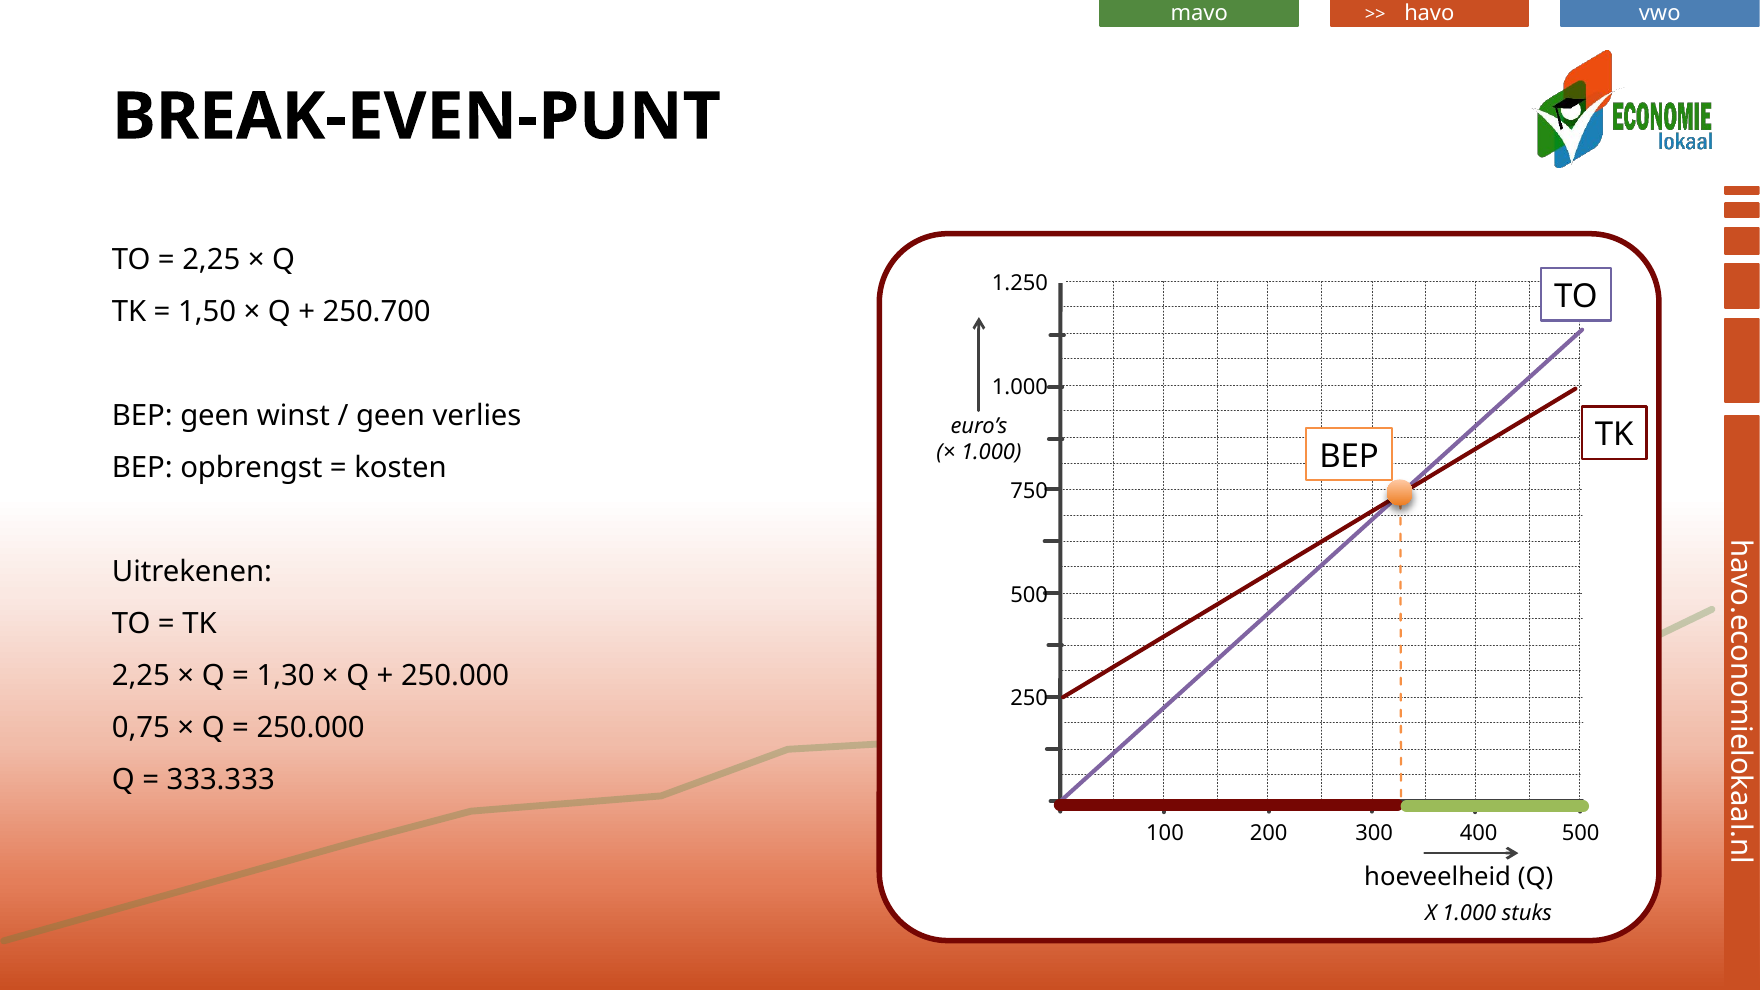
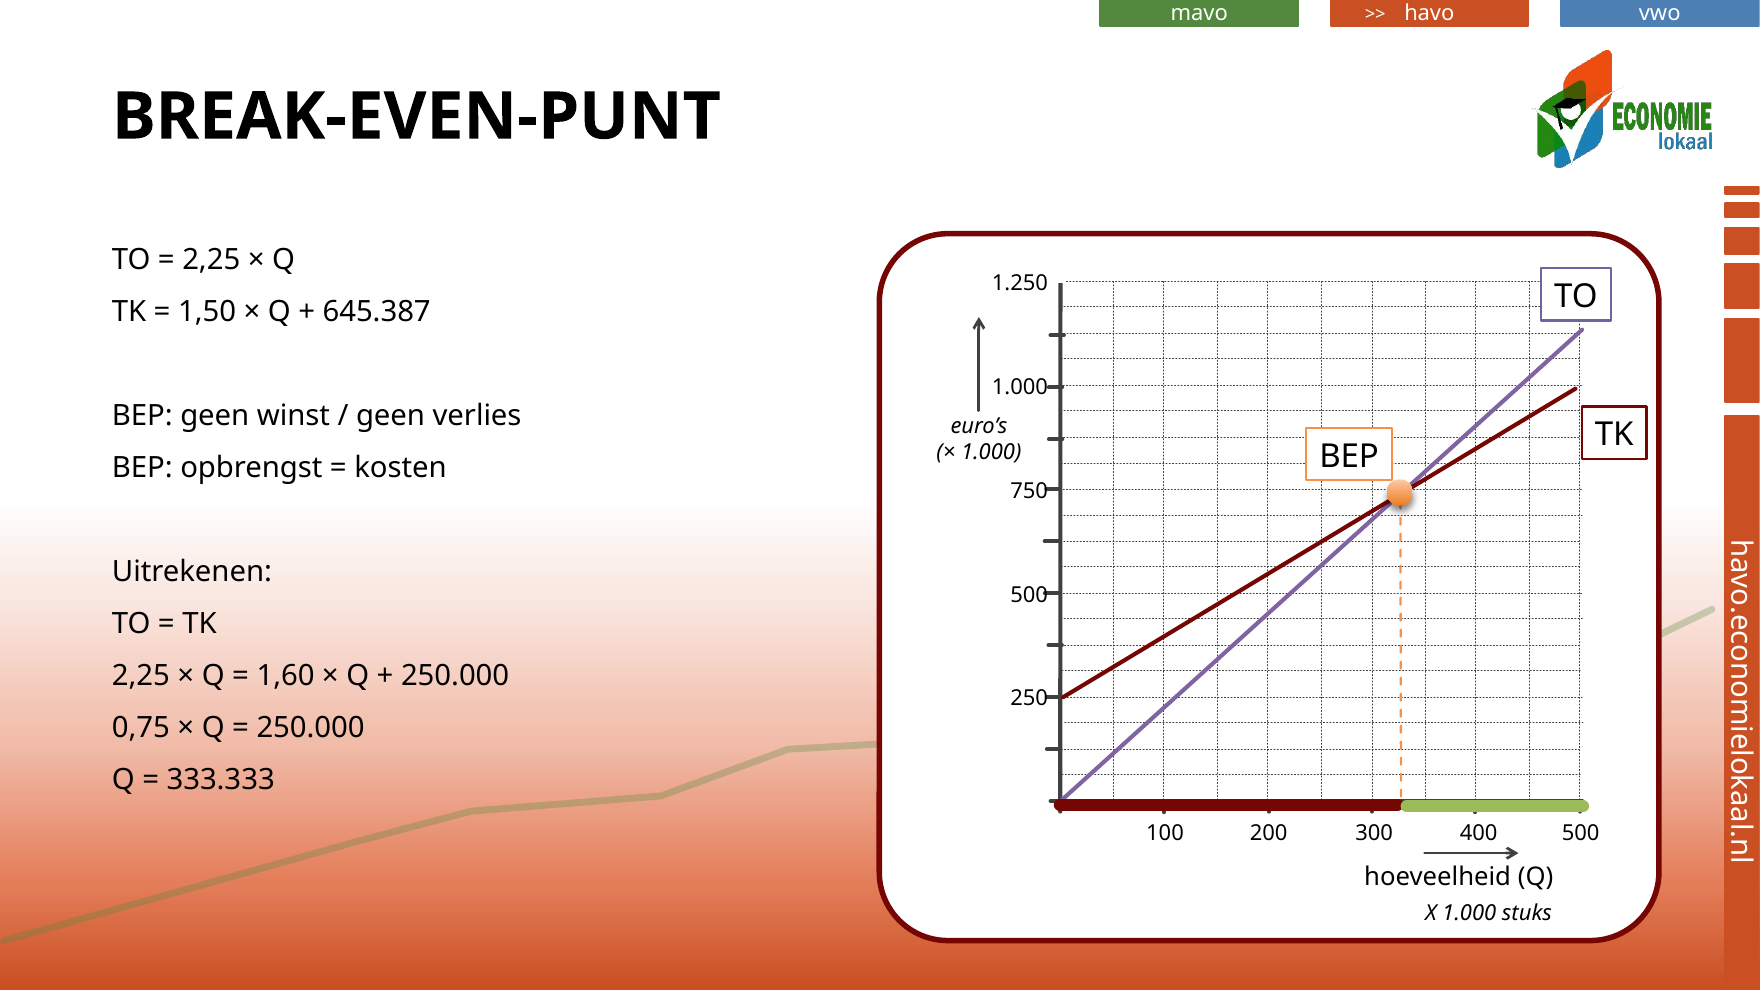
250.700: 250.700 -> 645.387
1,30: 1,30 -> 1,60
